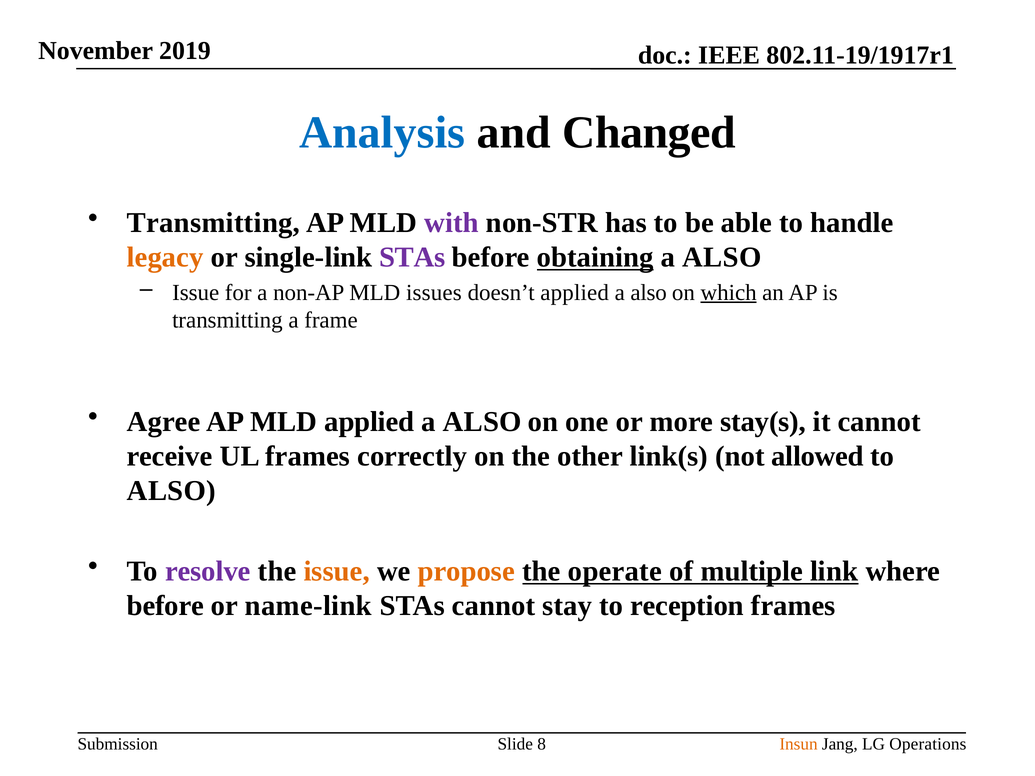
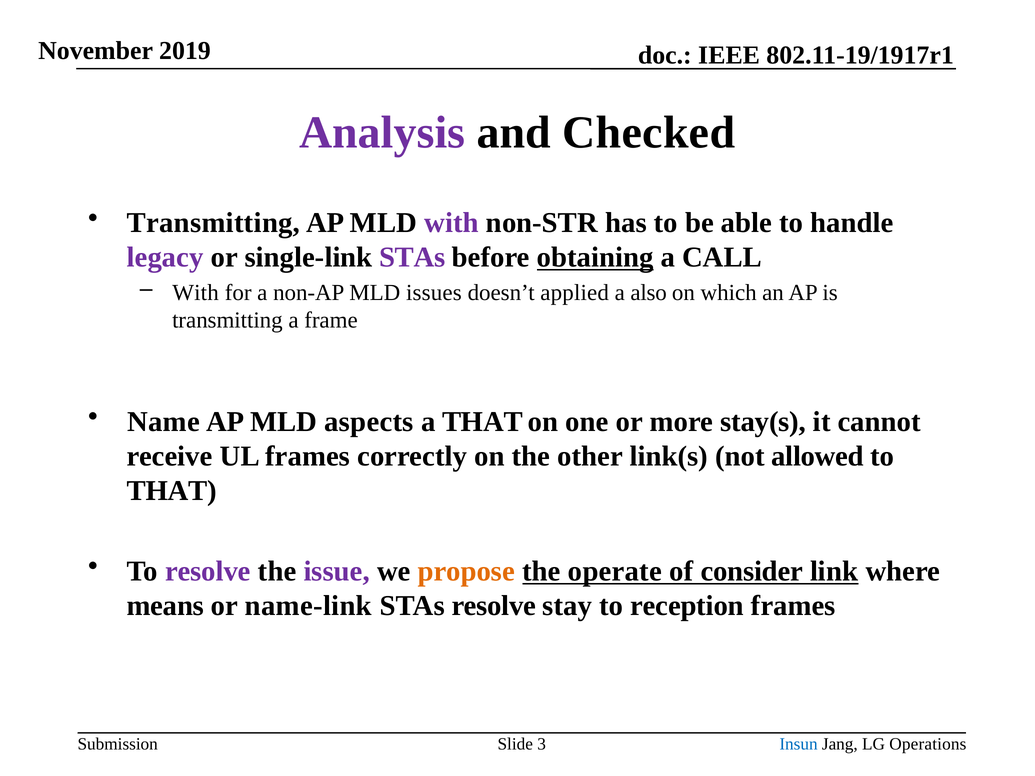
Analysis colour: blue -> purple
Changed: Changed -> Checked
legacy colour: orange -> purple
ALSO at (722, 257): ALSO -> CALL
Issue at (196, 293): Issue -> With
which underline: present -> none
Agree: Agree -> Name
MLD applied: applied -> aspects
ALSO at (482, 422): ALSO -> THAT
ALSO at (171, 491): ALSO -> THAT
issue at (337, 571) colour: orange -> purple
multiple: multiple -> consider
before at (165, 606): before -> means
STAs cannot: cannot -> resolve
8: 8 -> 3
Insun colour: orange -> blue
